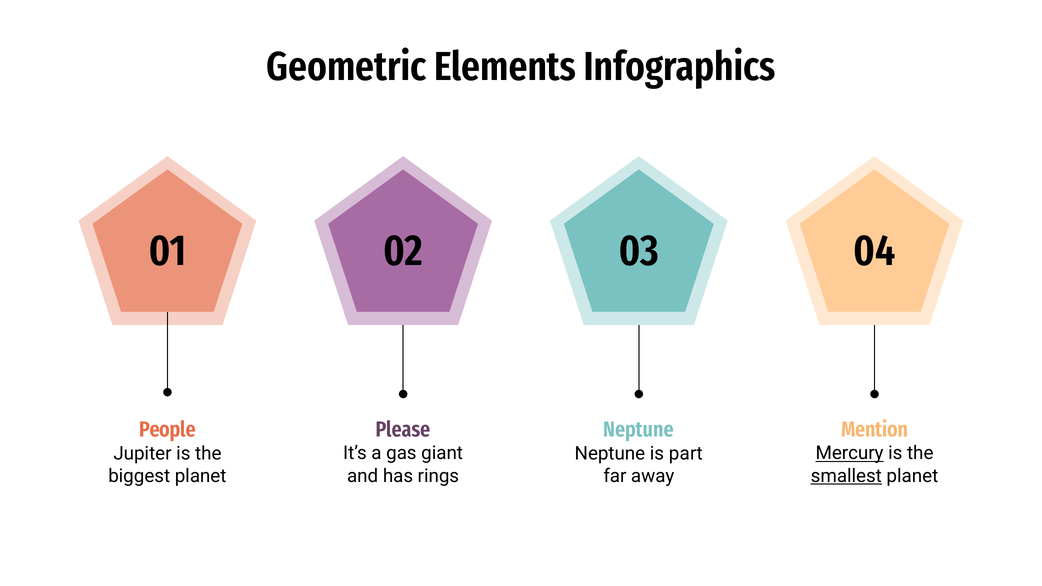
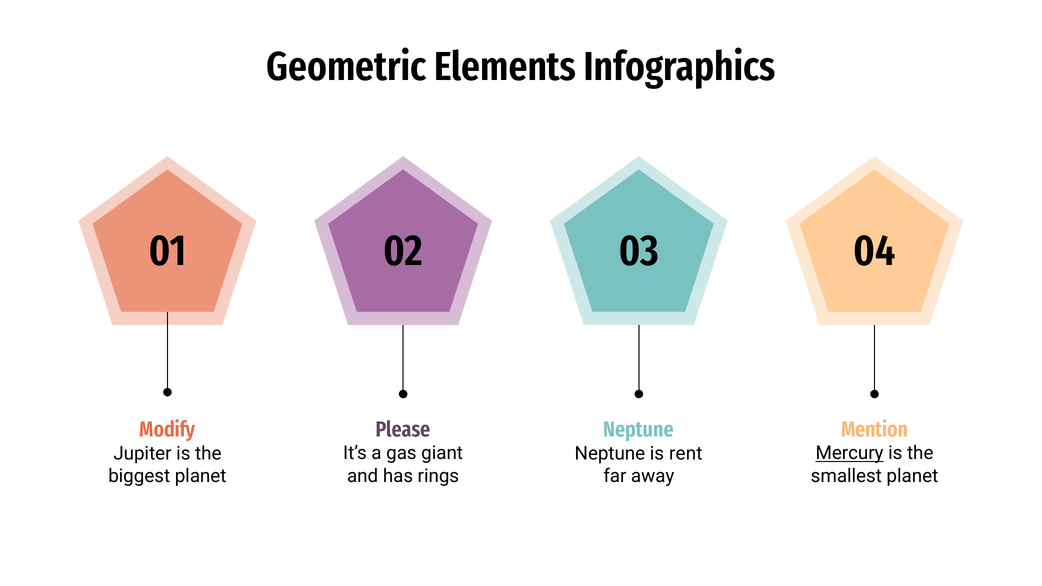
People: People -> Modify
part: part -> rent
smallest underline: present -> none
